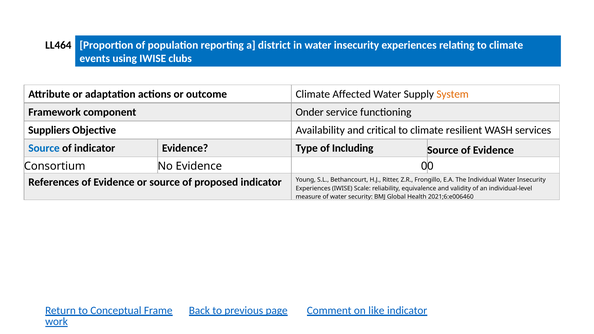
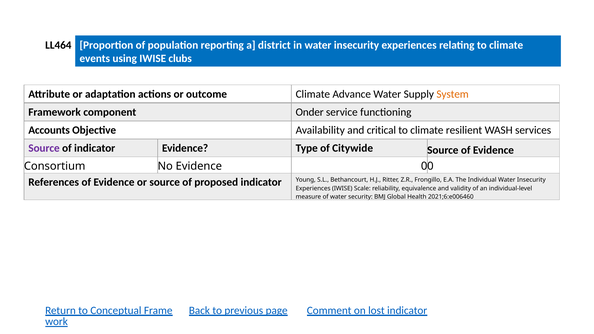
Affected: Affected -> Advance
Suppliers: Suppliers -> Accounts
Source at (44, 148) colour: blue -> purple
Including: Including -> Citywide
like: like -> lost
